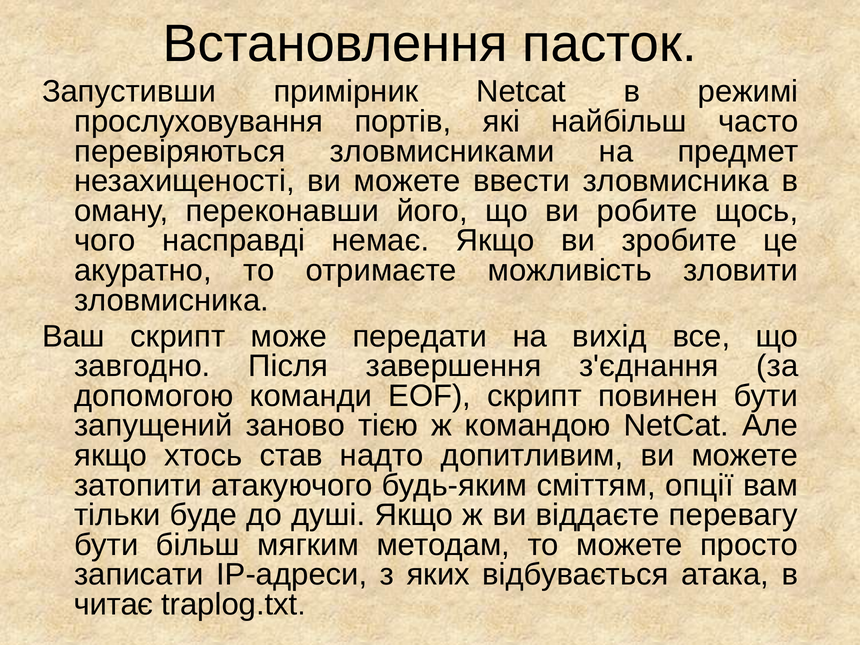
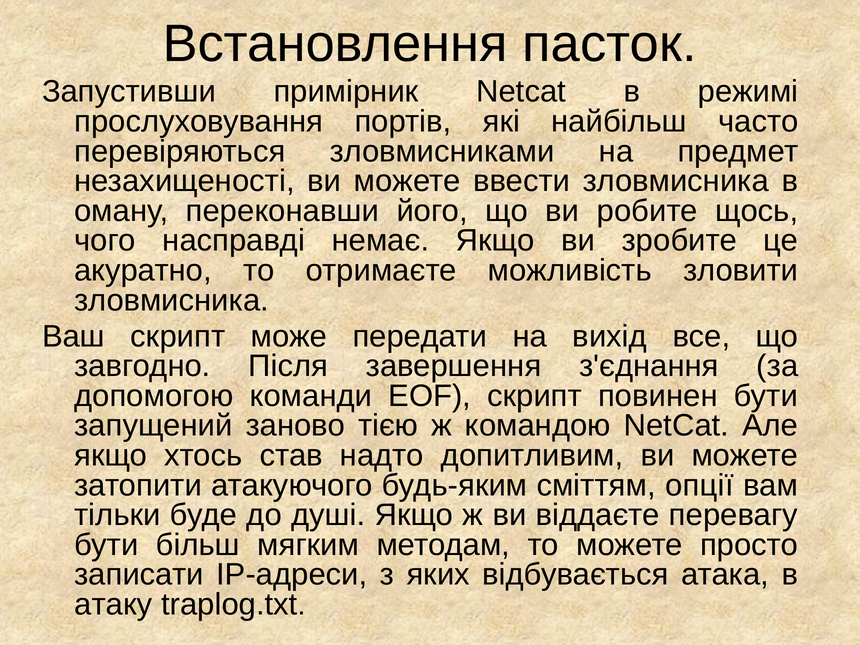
читає: читає -> атаку
